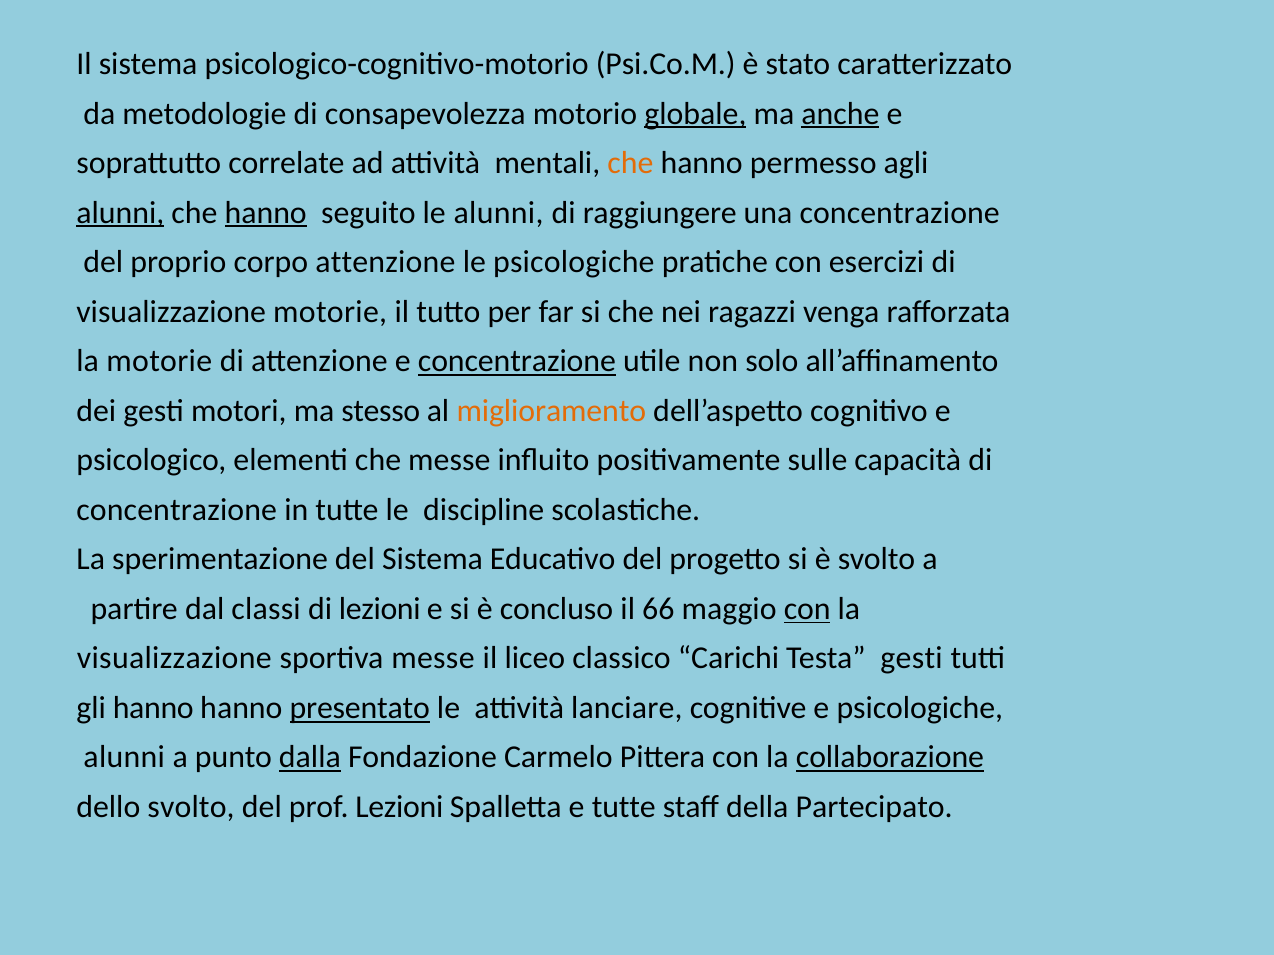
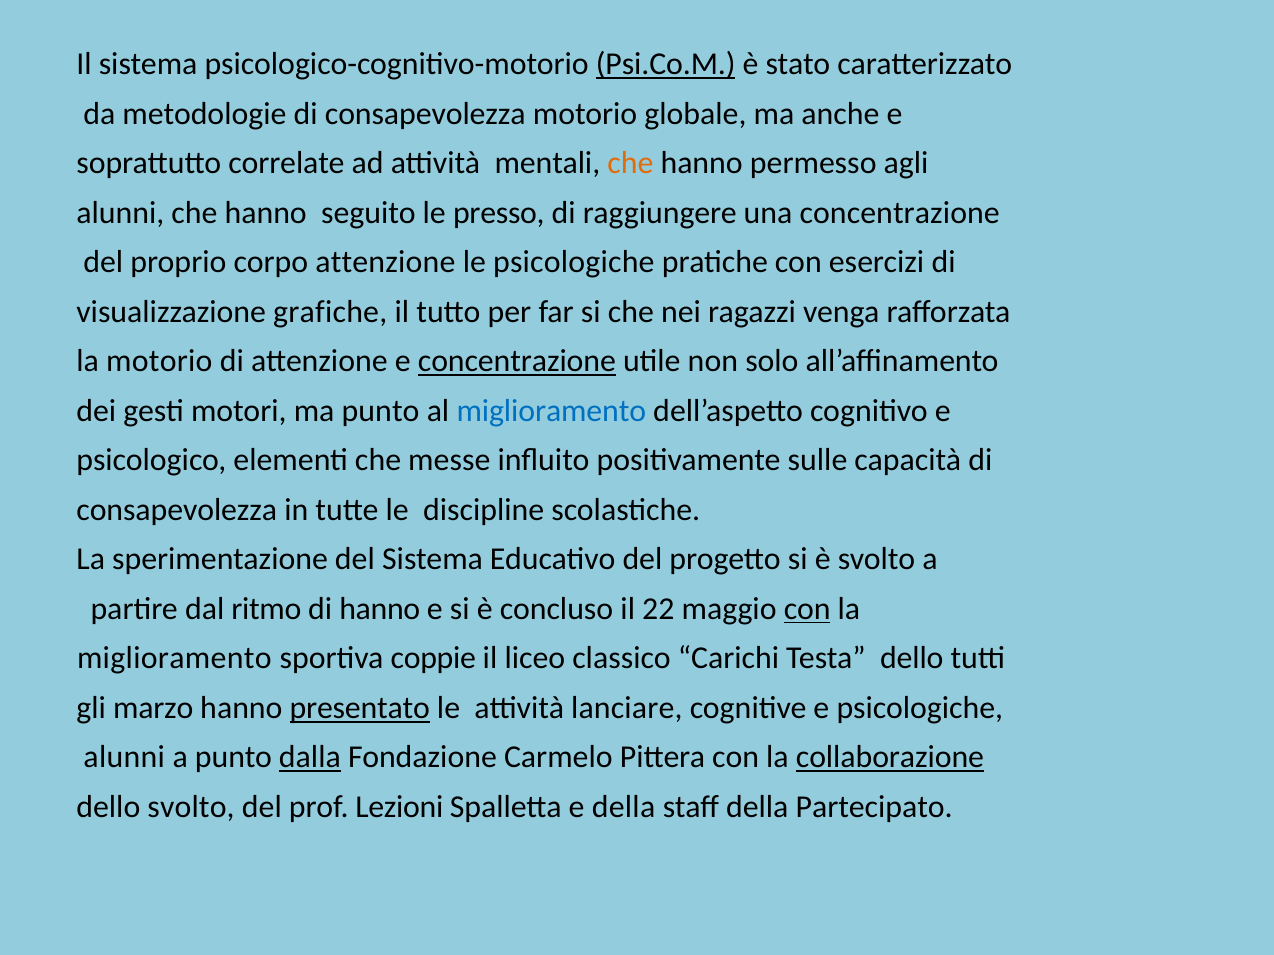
Psi.Co.M underline: none -> present
globale underline: present -> none
anche underline: present -> none
alunni at (120, 213) underline: present -> none
hanno at (266, 213) underline: present -> none
le alunni: alunni -> presso
visualizzazione motorie: motorie -> grafiche
la motorie: motorie -> motorio
ma stesso: stesso -> punto
miglioramento at (551, 411) colour: orange -> blue
concentrazione at (177, 510): concentrazione -> consapevolezza
classi: classi -> ritmo
di lezioni: lezioni -> hanno
66: 66 -> 22
visualizzazione at (174, 659): visualizzazione -> miglioramento
sportiva messe: messe -> coppie
Testa gesti: gesti -> dello
gli hanno: hanno -> marzo
e tutte: tutte -> della
